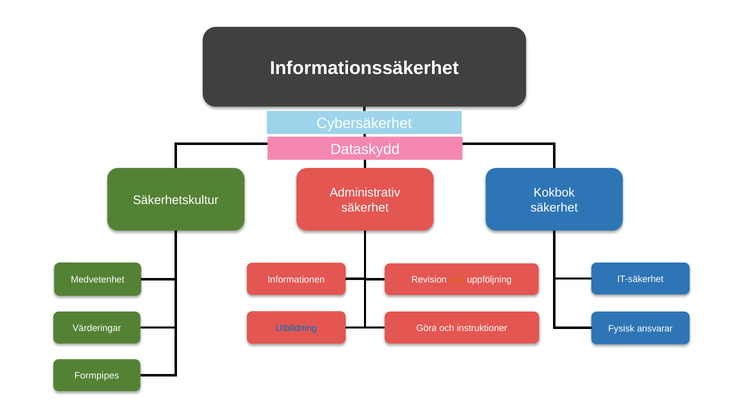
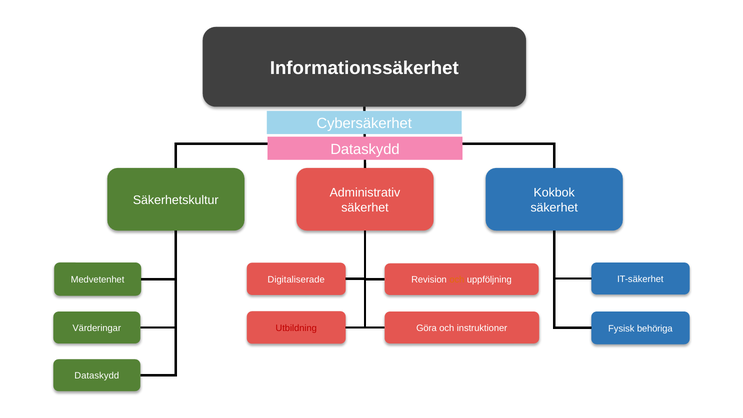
Informationen: Informationen -> Digitaliserade
Utbildning colour: blue -> red
ansvarar: ansvarar -> behöriga
Formpipes at (97, 376): Formpipes -> Dataskydd
